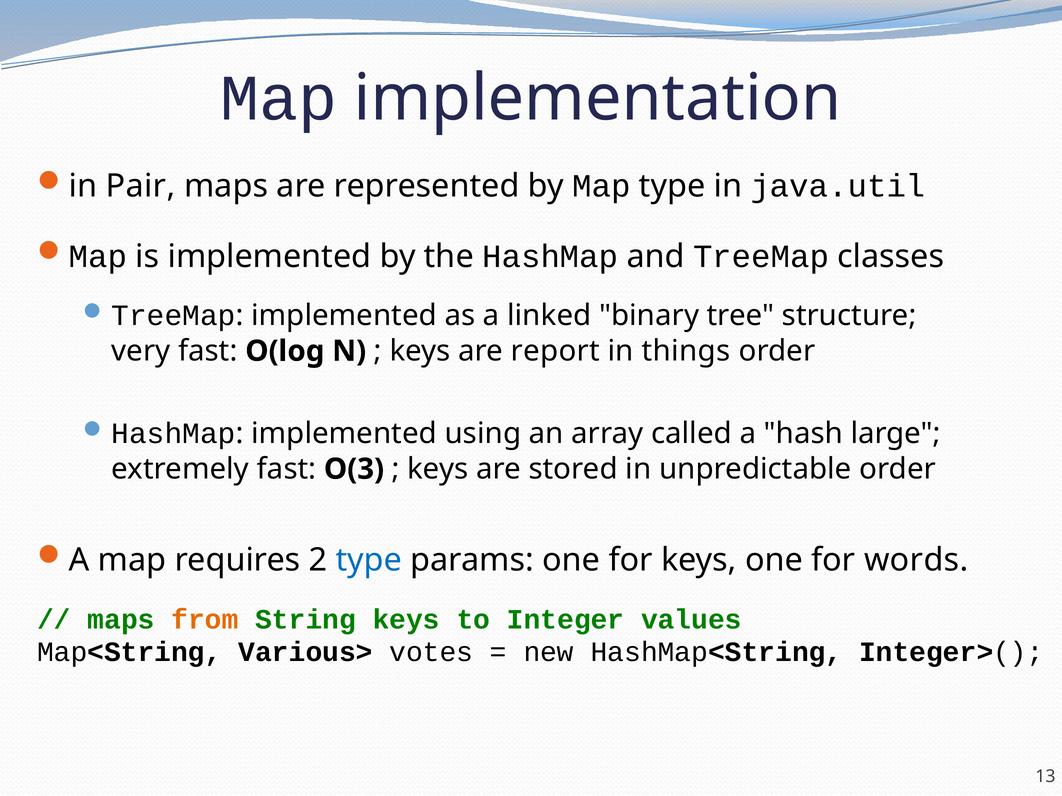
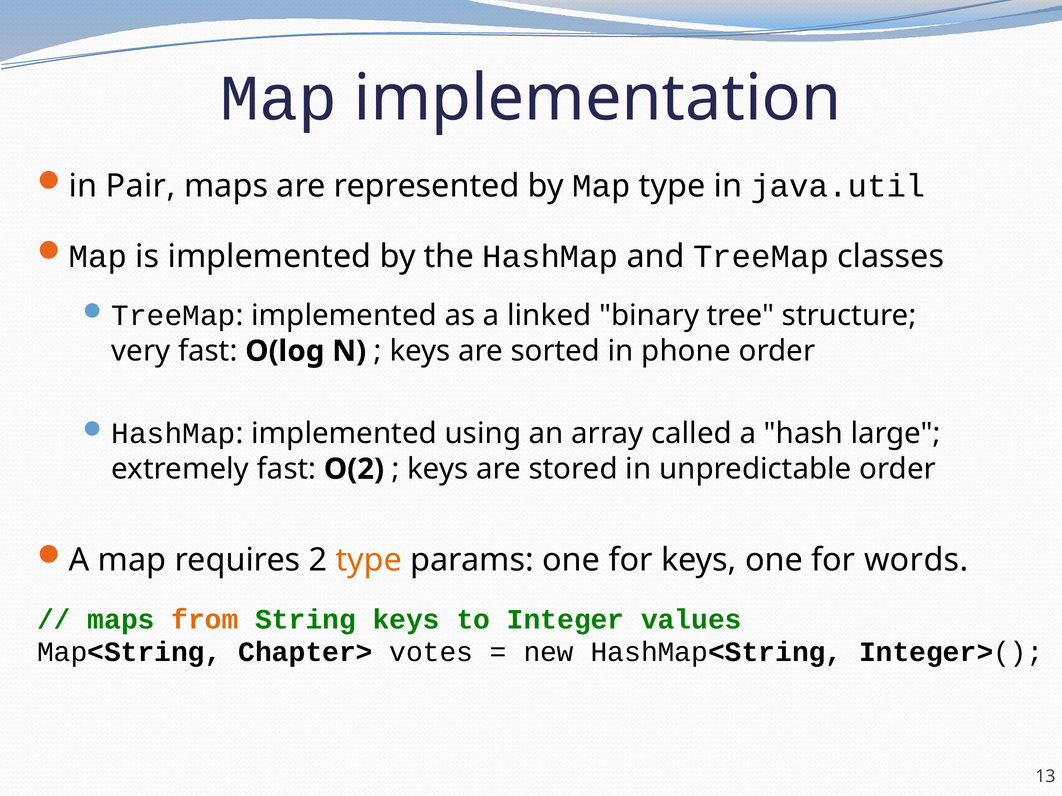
report: report -> sorted
things: things -> phone
O(3: O(3 -> O(2
type at (369, 560) colour: blue -> orange
Various>: Various> -> Chapter>
